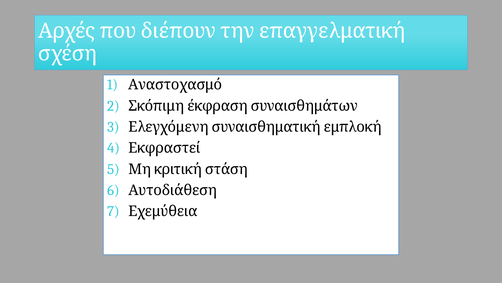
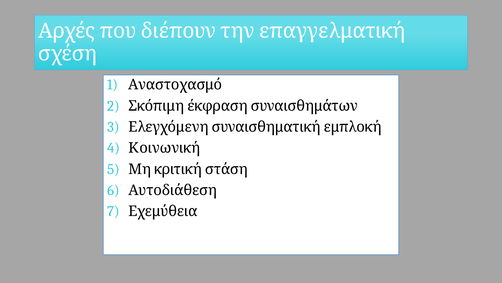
Εκφραστεί: Εκφραστεί -> Κοινωνική
